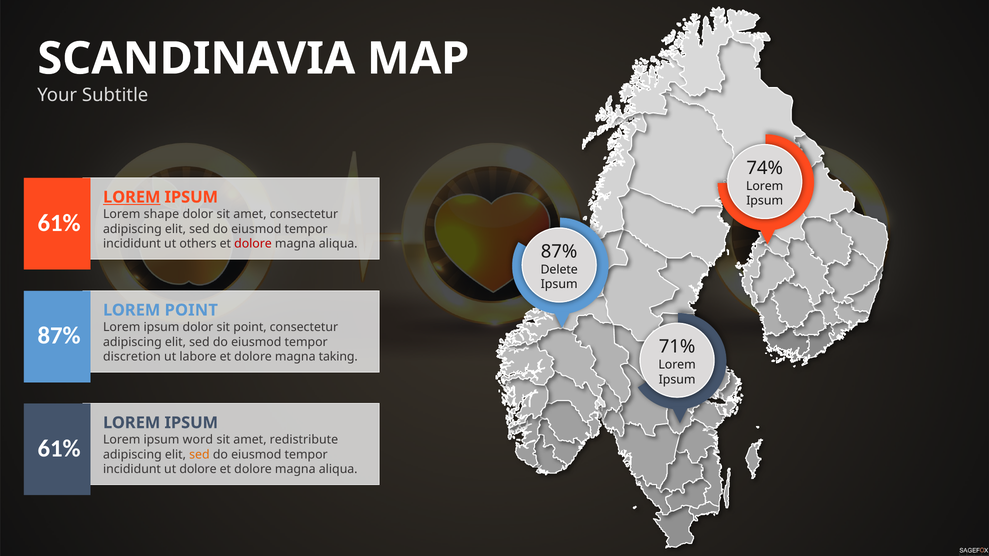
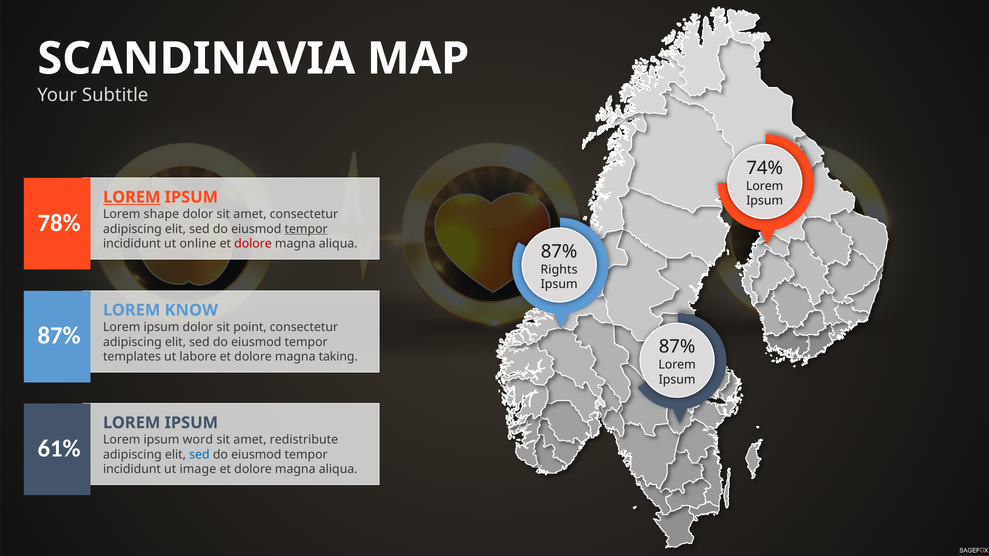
61% at (59, 223): 61% -> 78%
tempor at (306, 229) underline: none -> present
others: others -> online
Delete: Delete -> Rights
LOREM POINT: POINT -> KNOW
71% at (677, 347): 71% -> 87%
discretion: discretion -> templates
sed at (199, 455) colour: orange -> blue
ut dolore: dolore -> image
